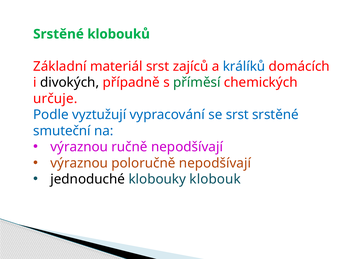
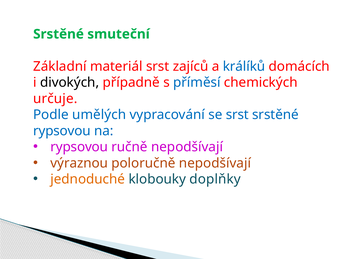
klobouků: klobouků -> smuteční
příměsí colour: green -> blue
vyztužují: vyztužují -> umělých
smuteční at (62, 131): smuteční -> rypsovou
výraznou at (79, 147): výraznou -> rypsovou
jednoduché colour: black -> orange
klobouk: klobouk -> doplňky
